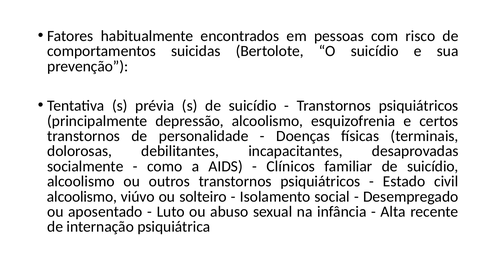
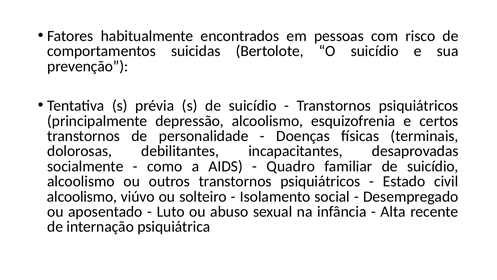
Clínicos: Clínicos -> Quadro
